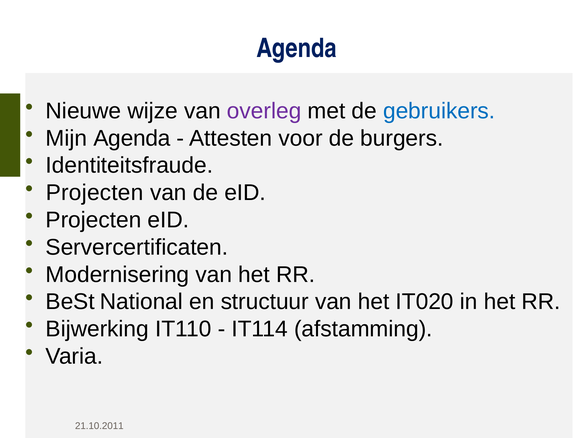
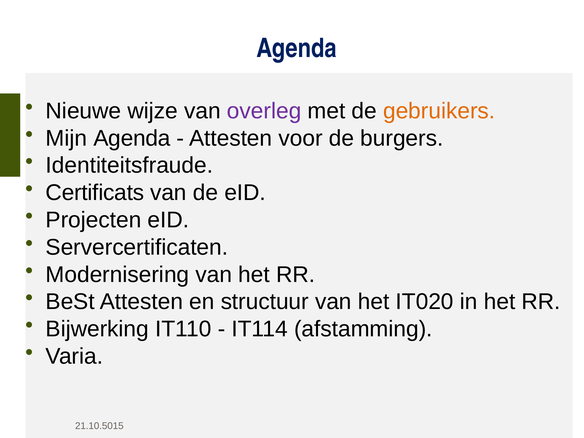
gebruikers colour: blue -> orange
Projecten at (95, 193): Projecten -> Certificats
BeSt National: National -> Attesten
21.10.2011: 21.10.2011 -> 21.10.5015
